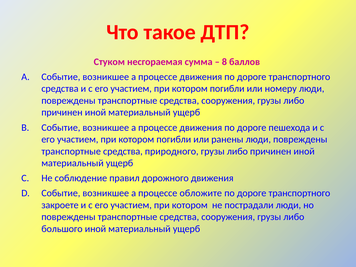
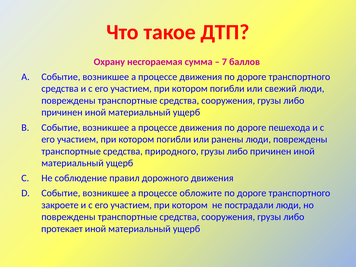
Стуком: Стуком -> Охрану
8: 8 -> 7
номеру: номеру -> свежий
большого: большого -> протекает
